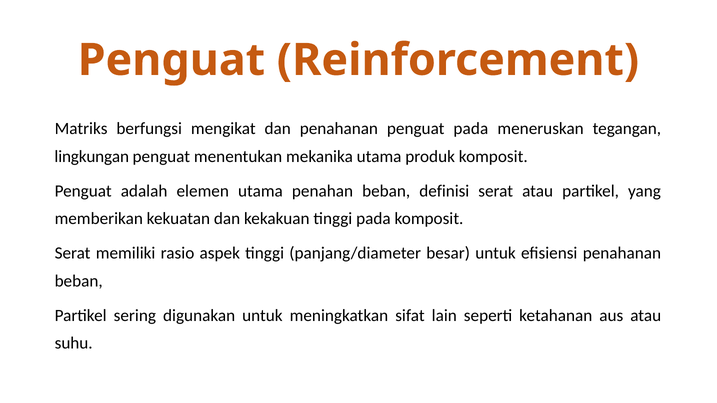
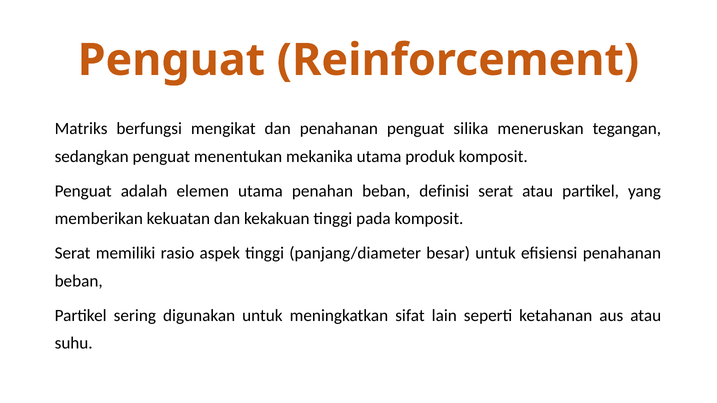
penguat pada: pada -> silika
lingkungan: lingkungan -> sedangkan
